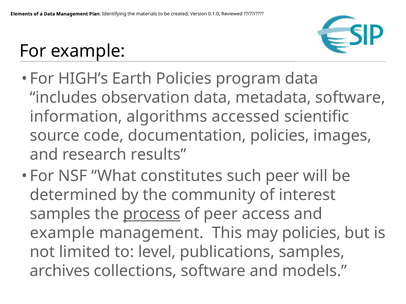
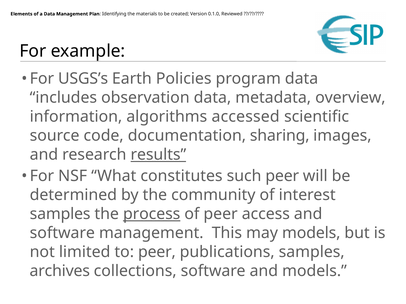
HIGH’s: HIGH’s -> USGS’s
metadata software: software -> overview
documentation policies: policies -> sharing
results underline: none -> present
example at (62, 233): example -> software
may policies: policies -> models
to level: level -> peer
